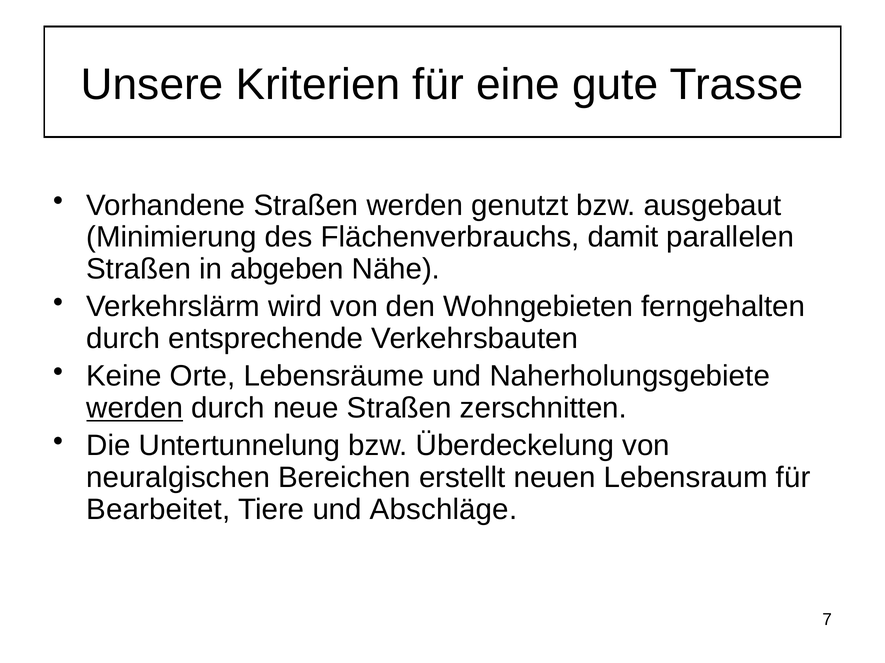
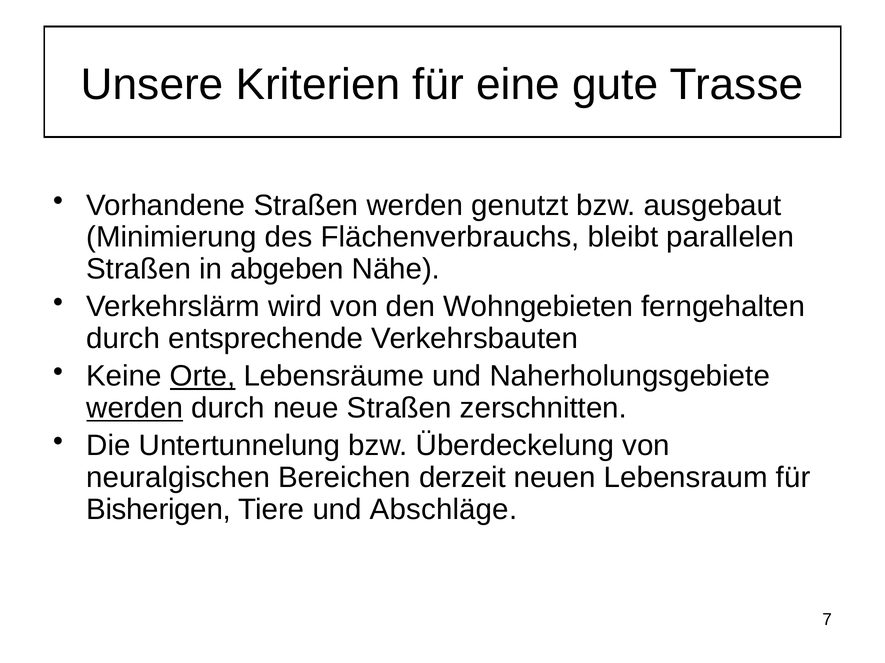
damit: damit -> bleibt
Orte underline: none -> present
erstellt: erstellt -> derzeit
Bearbeitet: Bearbeitet -> Bisherigen
